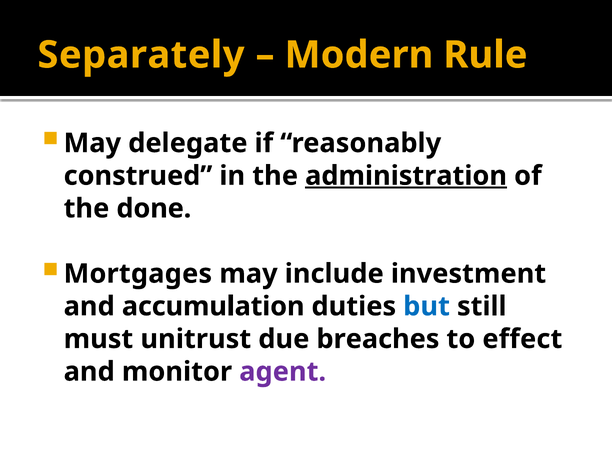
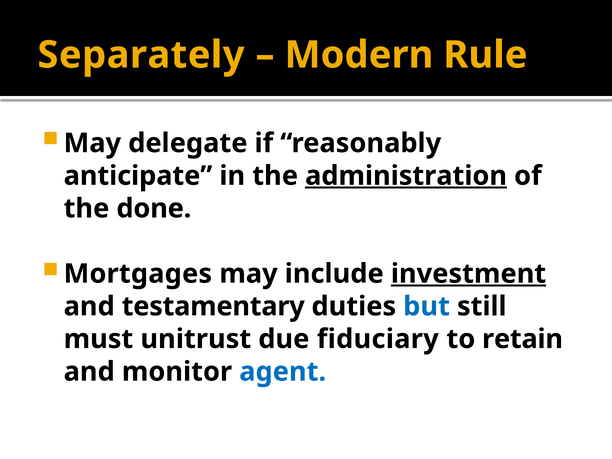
construed: construed -> anticipate
investment underline: none -> present
accumulation: accumulation -> testamentary
breaches: breaches -> fiduciary
effect: effect -> retain
agent colour: purple -> blue
